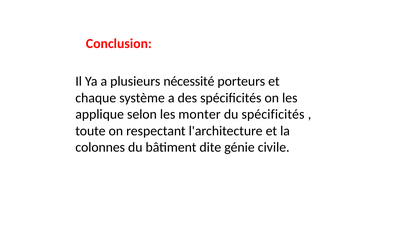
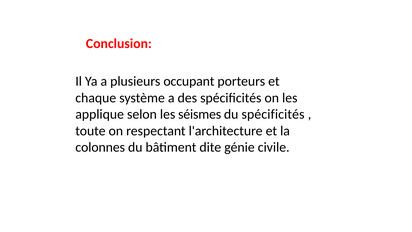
nécessité: nécessité -> occupant
monter: monter -> séismes
